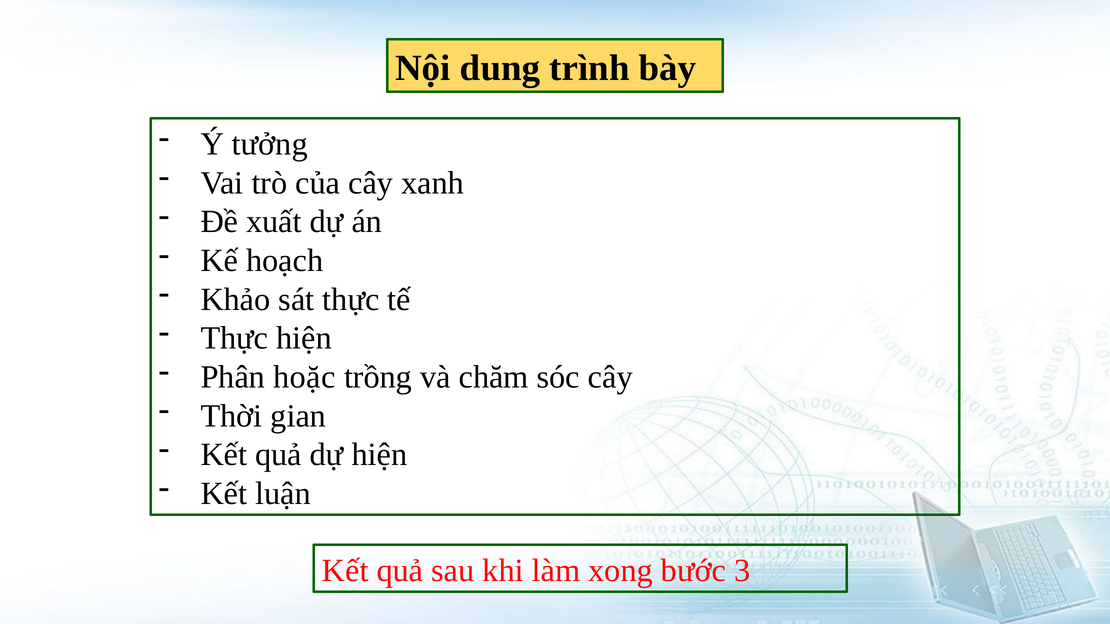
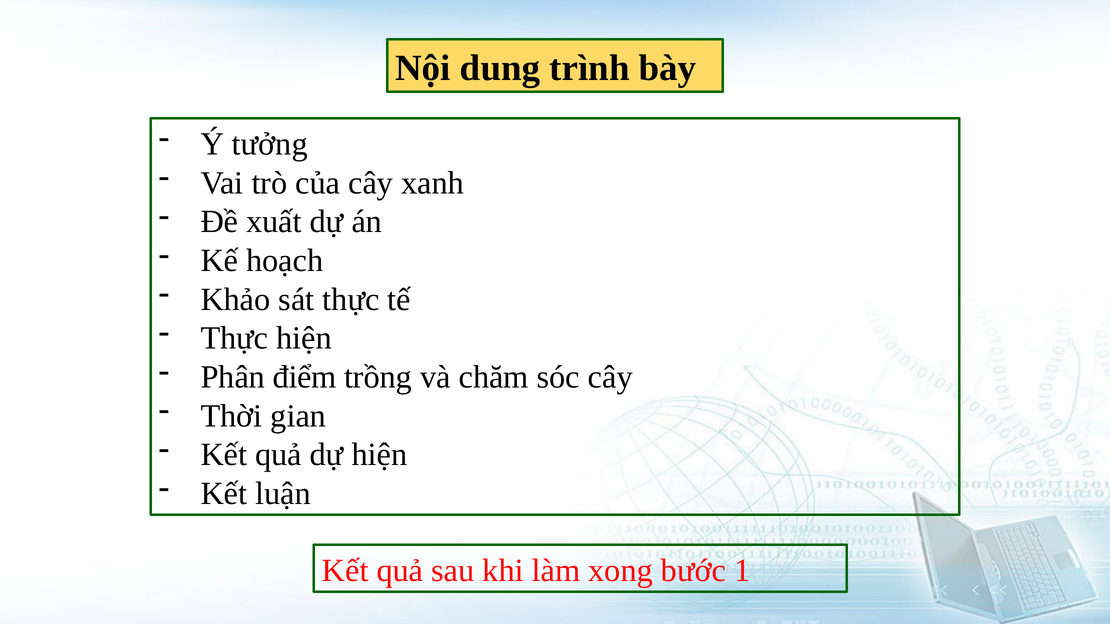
hoặc: hoặc -> điểm
3: 3 -> 1
